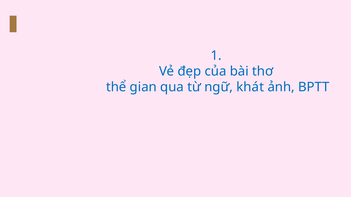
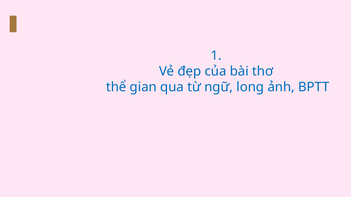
khát: khát -> long
